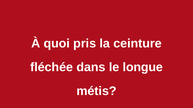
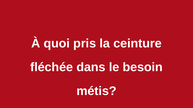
longue: longue -> besoin
